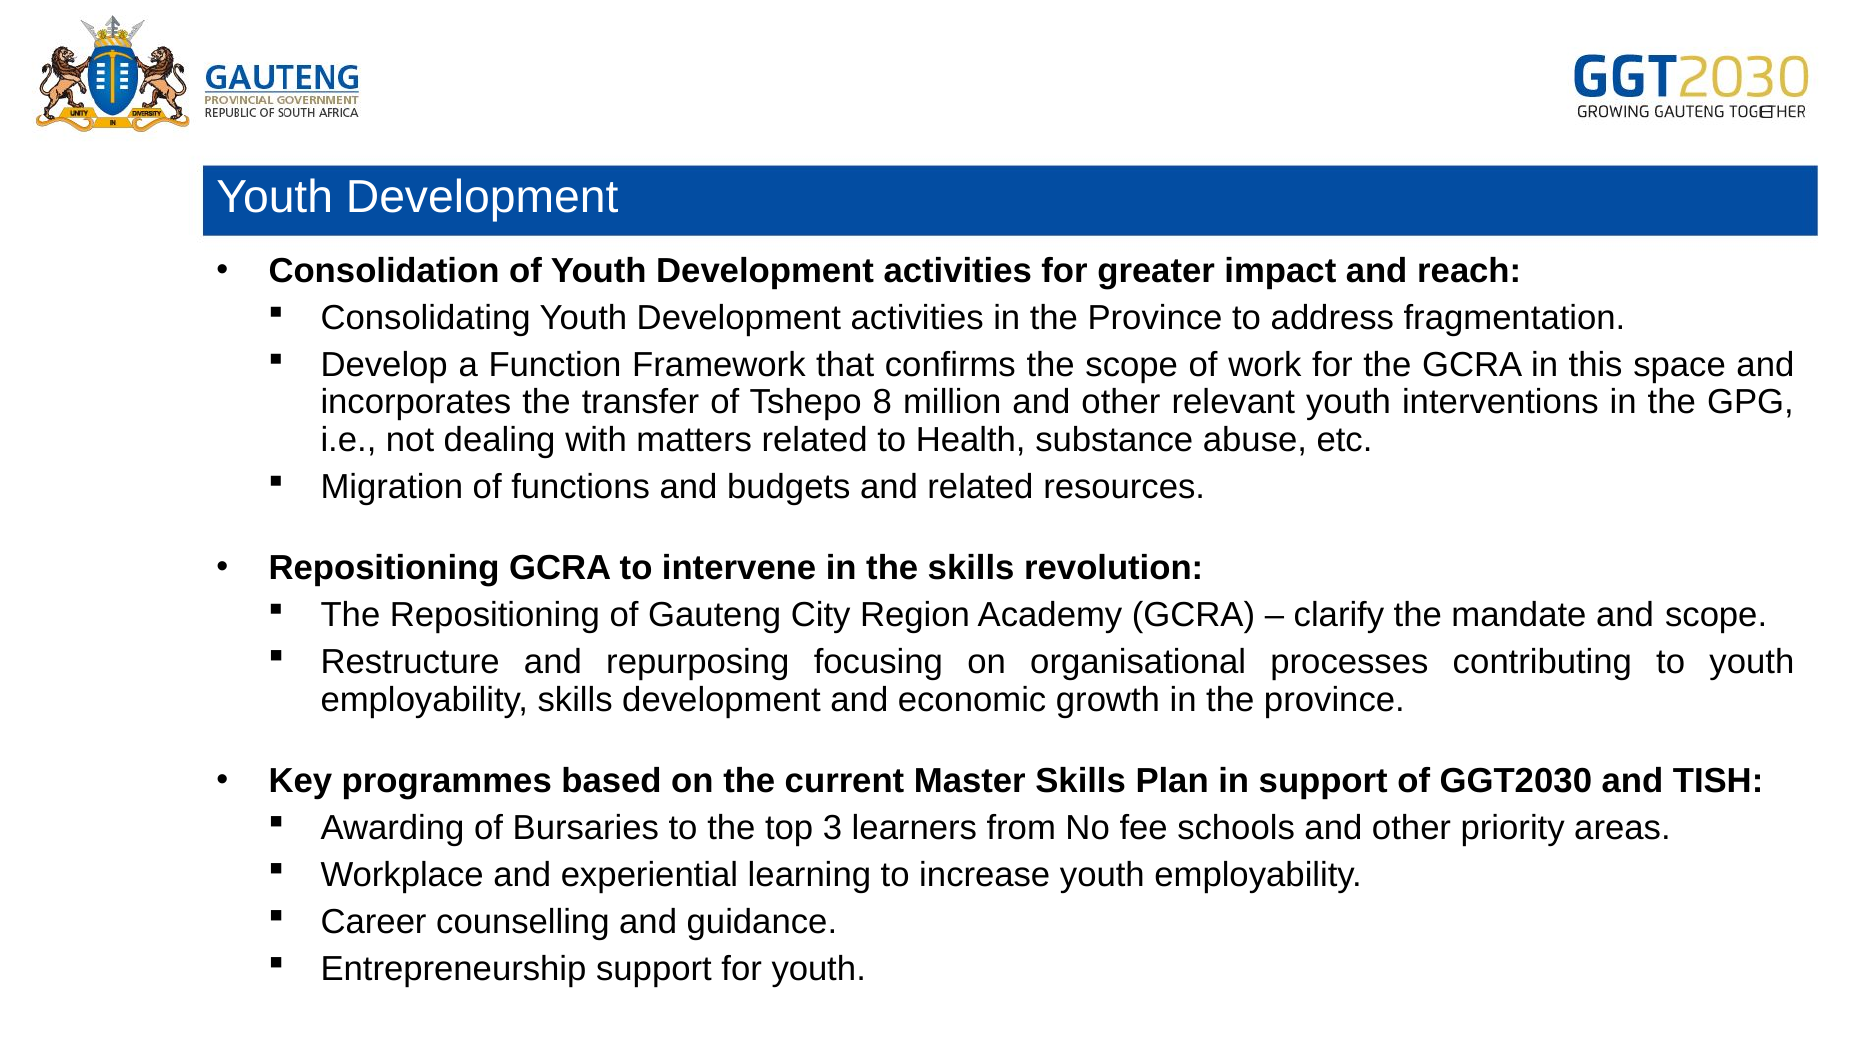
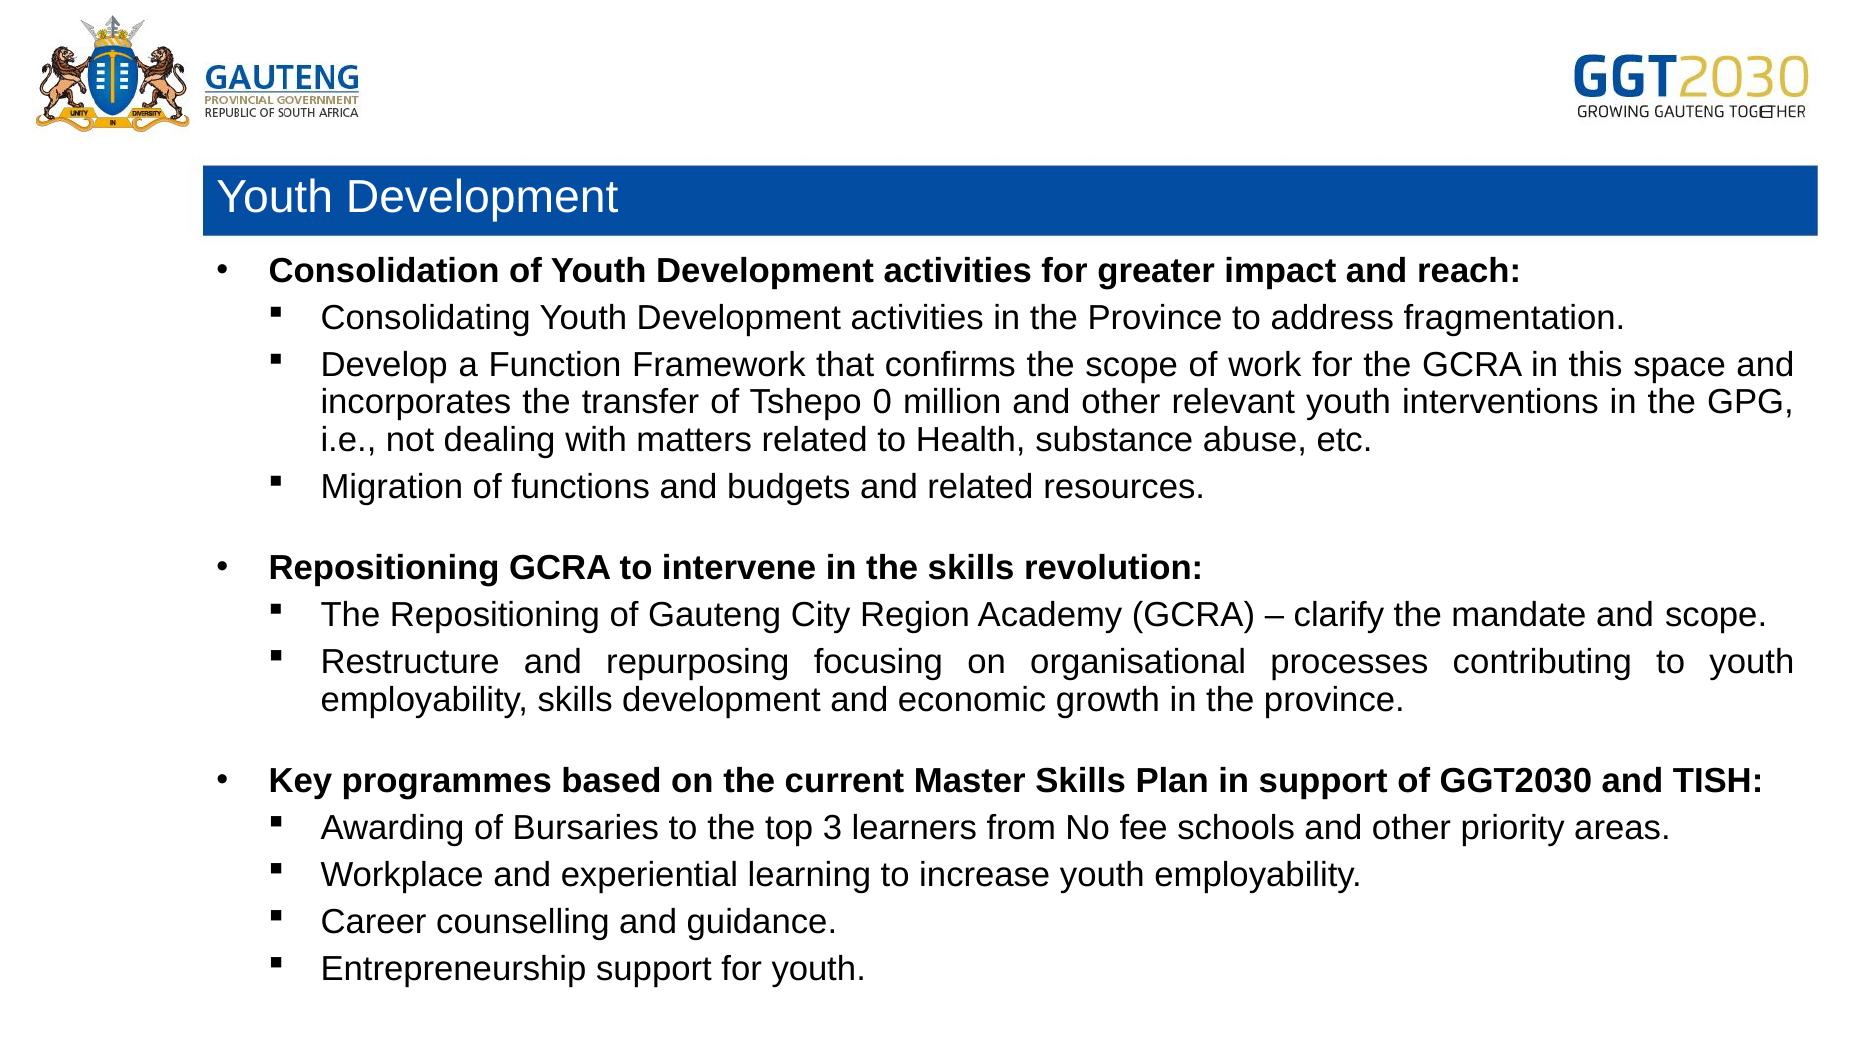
8: 8 -> 0
